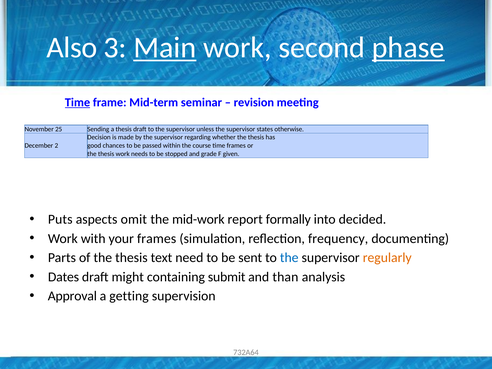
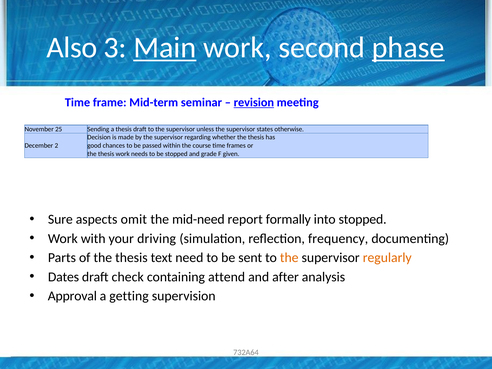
Time at (78, 102) underline: present -> none
revision underline: none -> present
Puts: Puts -> Sure
mid-work: mid-work -> mid-need
into decided: decided -> stopped
your frames: frames -> driving
the at (289, 258) colour: blue -> orange
might: might -> check
submit: submit -> attend
than: than -> after
